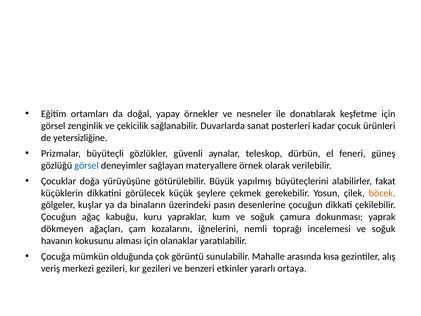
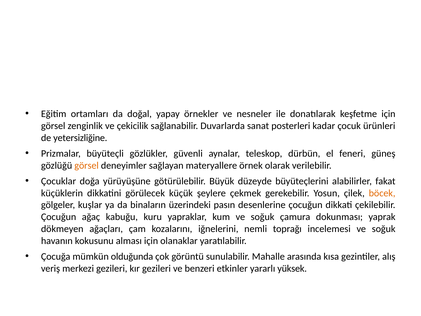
görsel at (87, 165) colour: blue -> orange
yapılmış: yapılmış -> düzeyde
ortaya: ortaya -> yüksek
